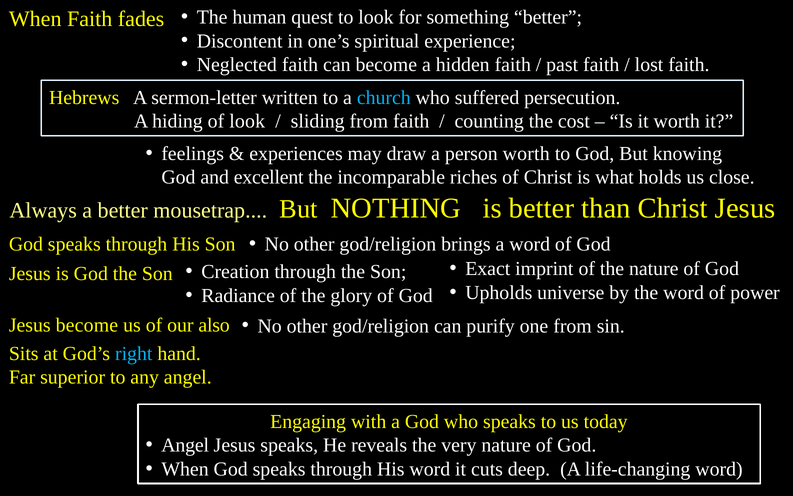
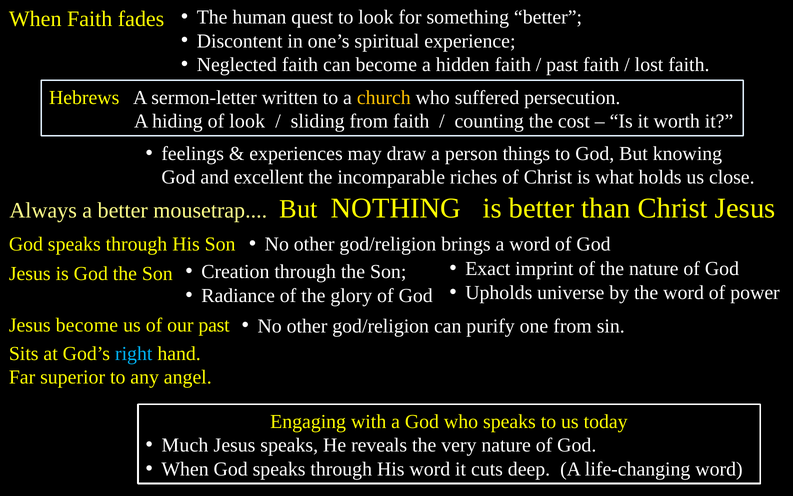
church colour: light blue -> yellow
person worth: worth -> things
our also: also -> past
Angel at (185, 445): Angel -> Much
